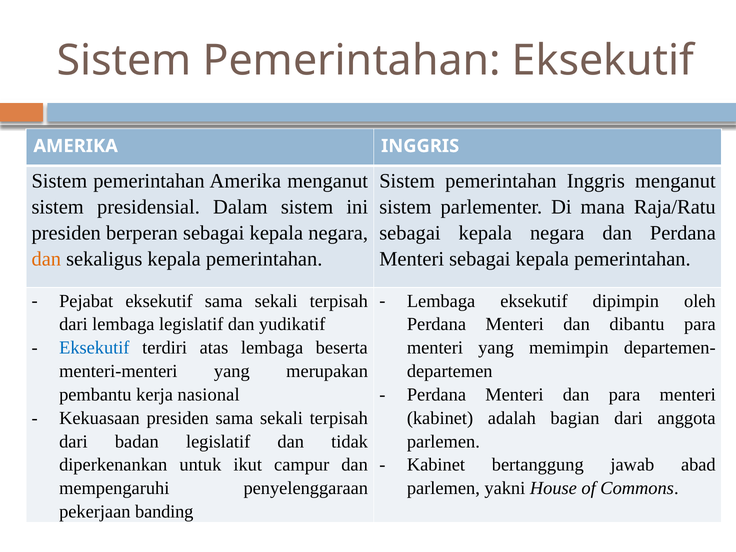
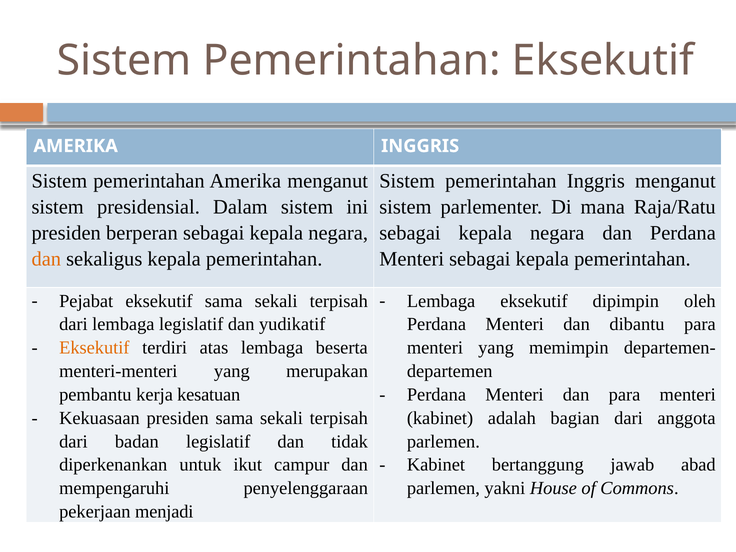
Eksekutif at (94, 348) colour: blue -> orange
nasional: nasional -> kesatuan
banding: banding -> menjadi
